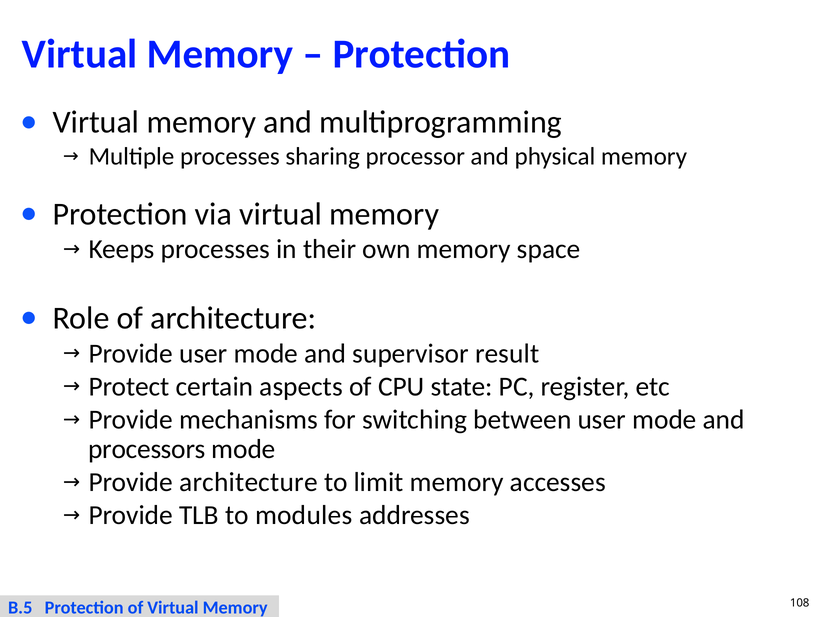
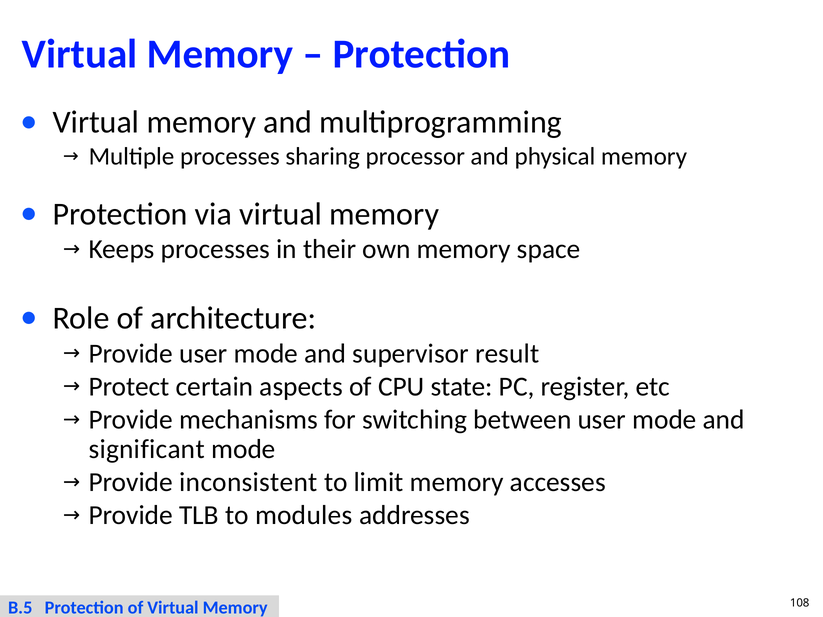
processors: processors -> significant
Provide architecture: architecture -> inconsistent
